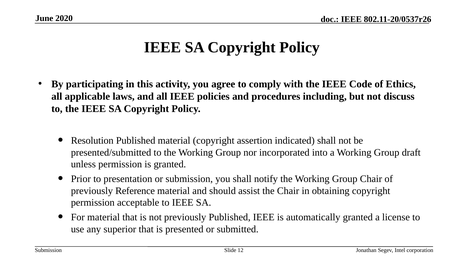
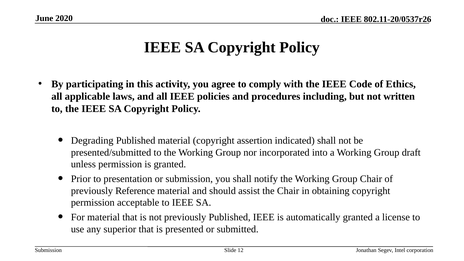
discuss: discuss -> written
Resolution: Resolution -> Degrading
